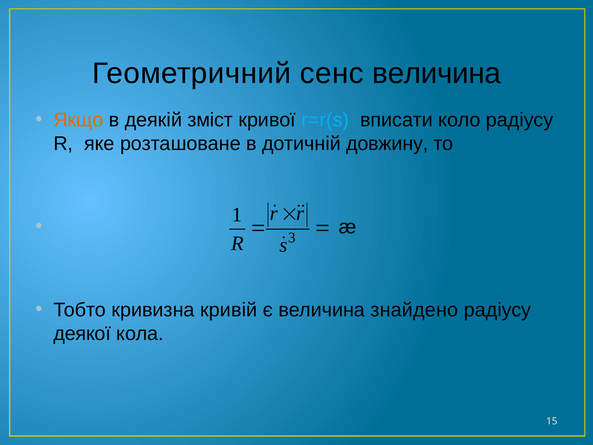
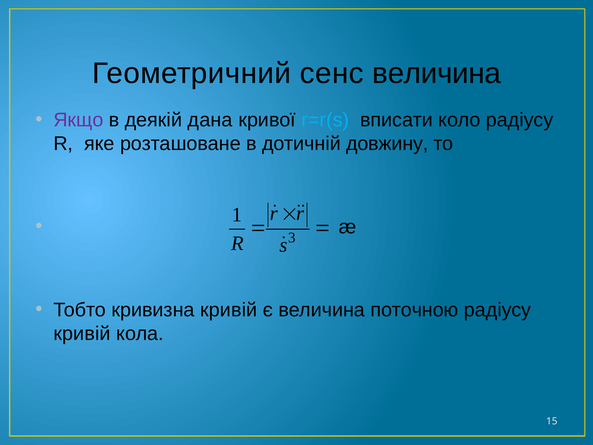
Якщо colour: orange -> purple
зміст: зміст -> дана
знайдено: знайдено -> поточною
деякої at (82, 333): деякої -> кривій
